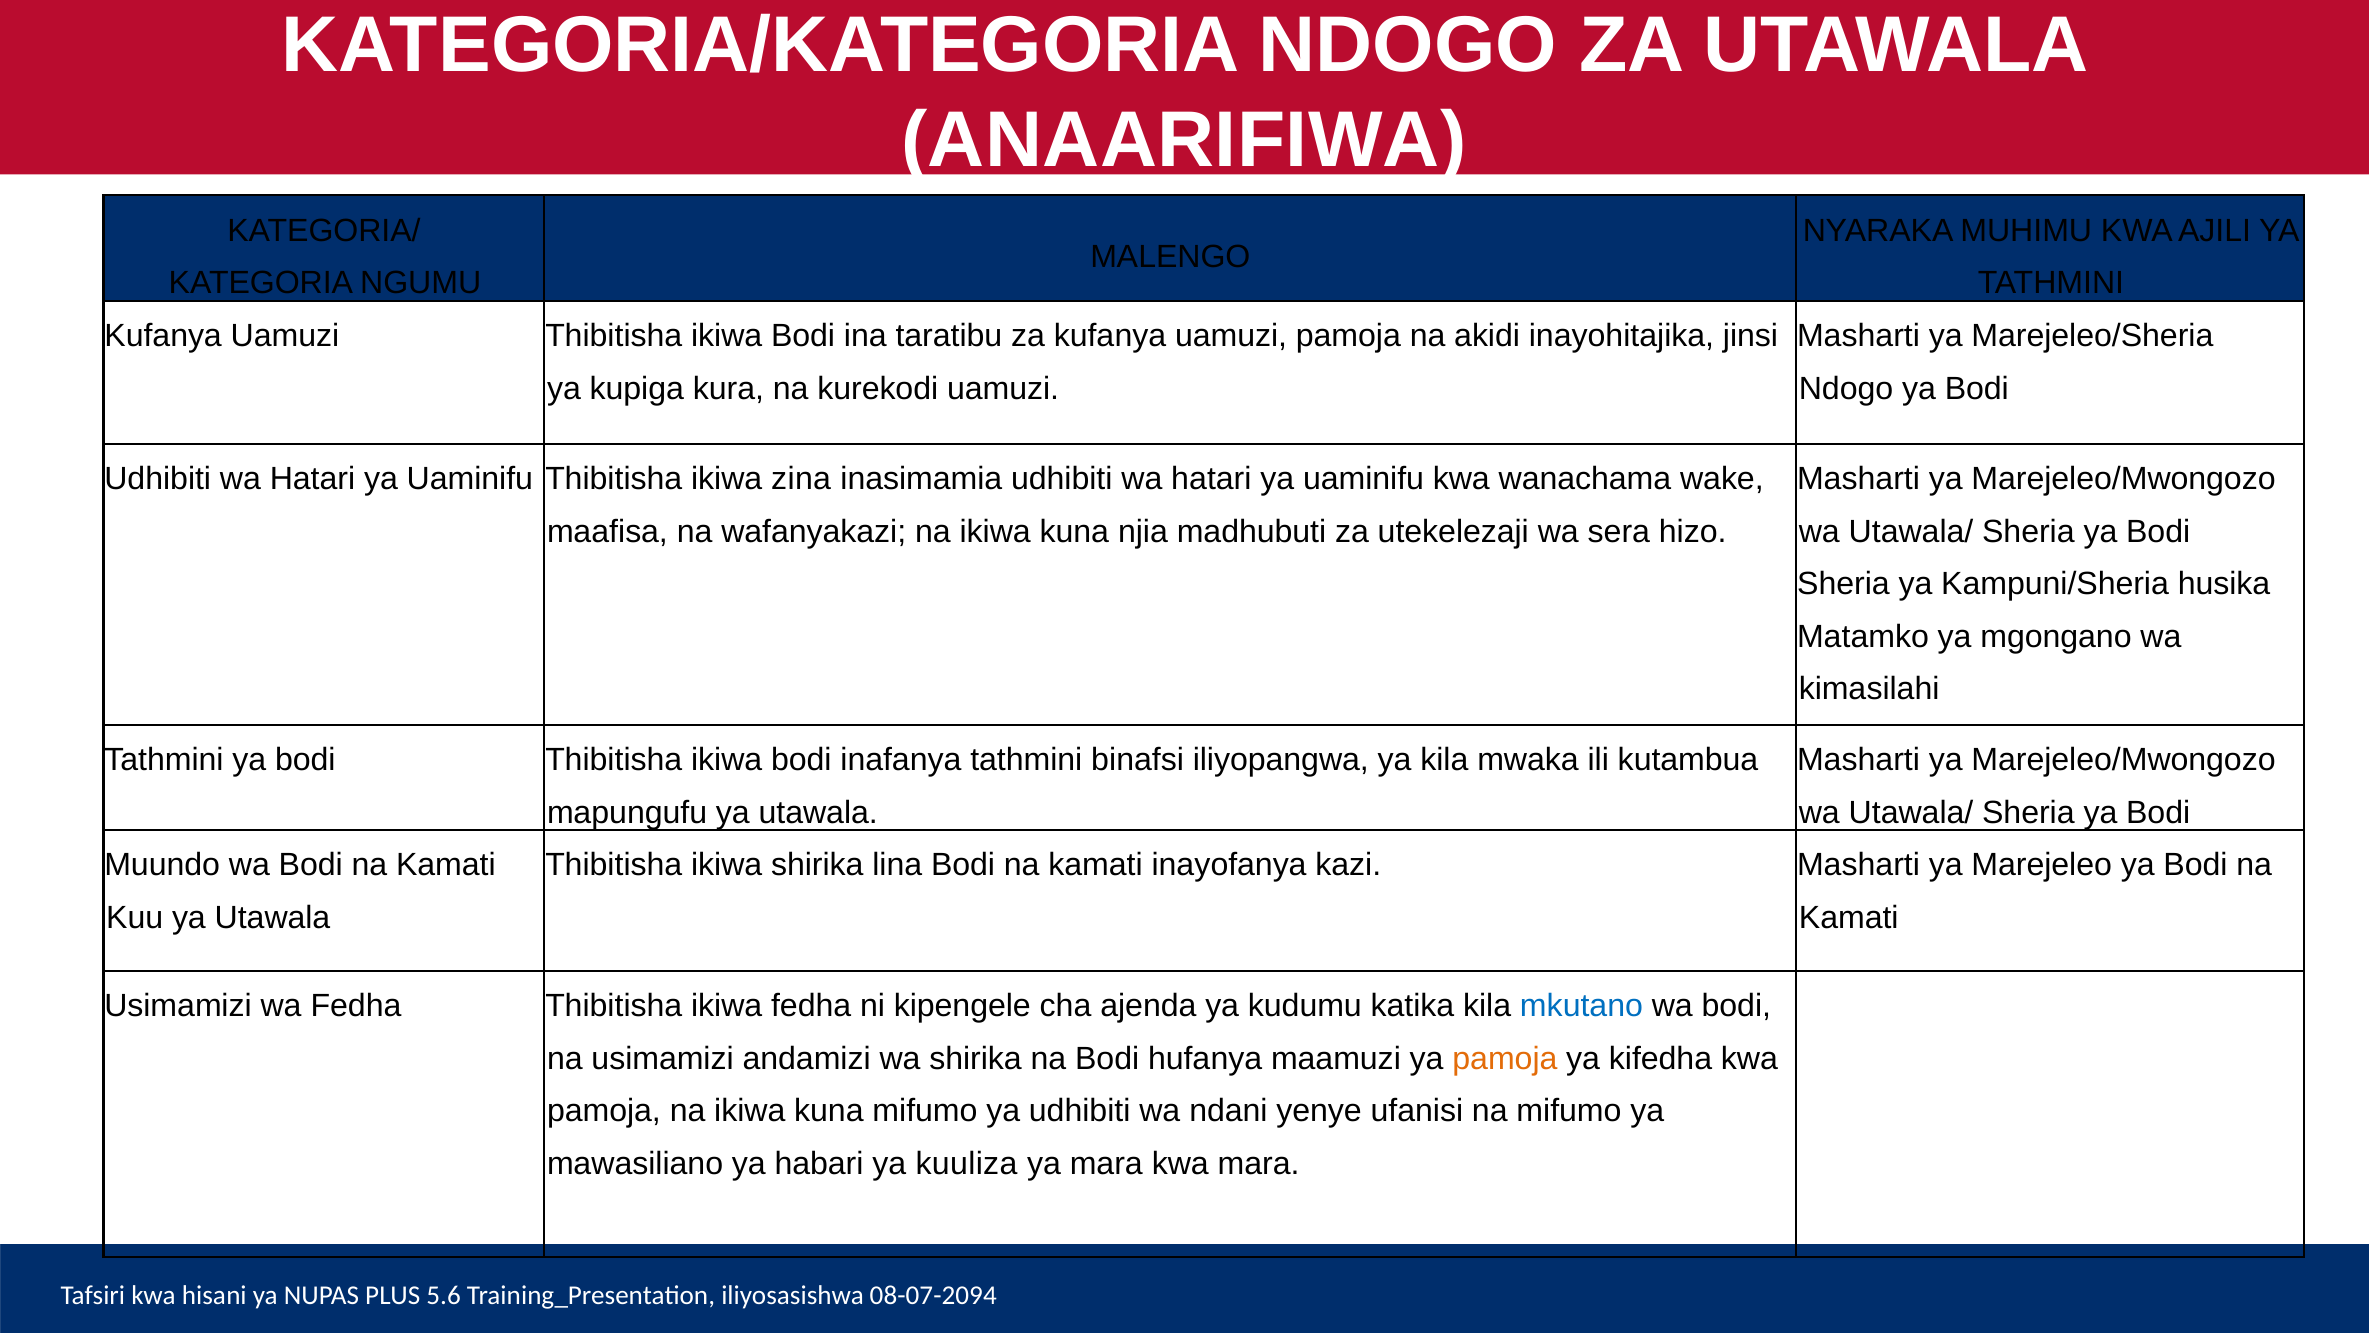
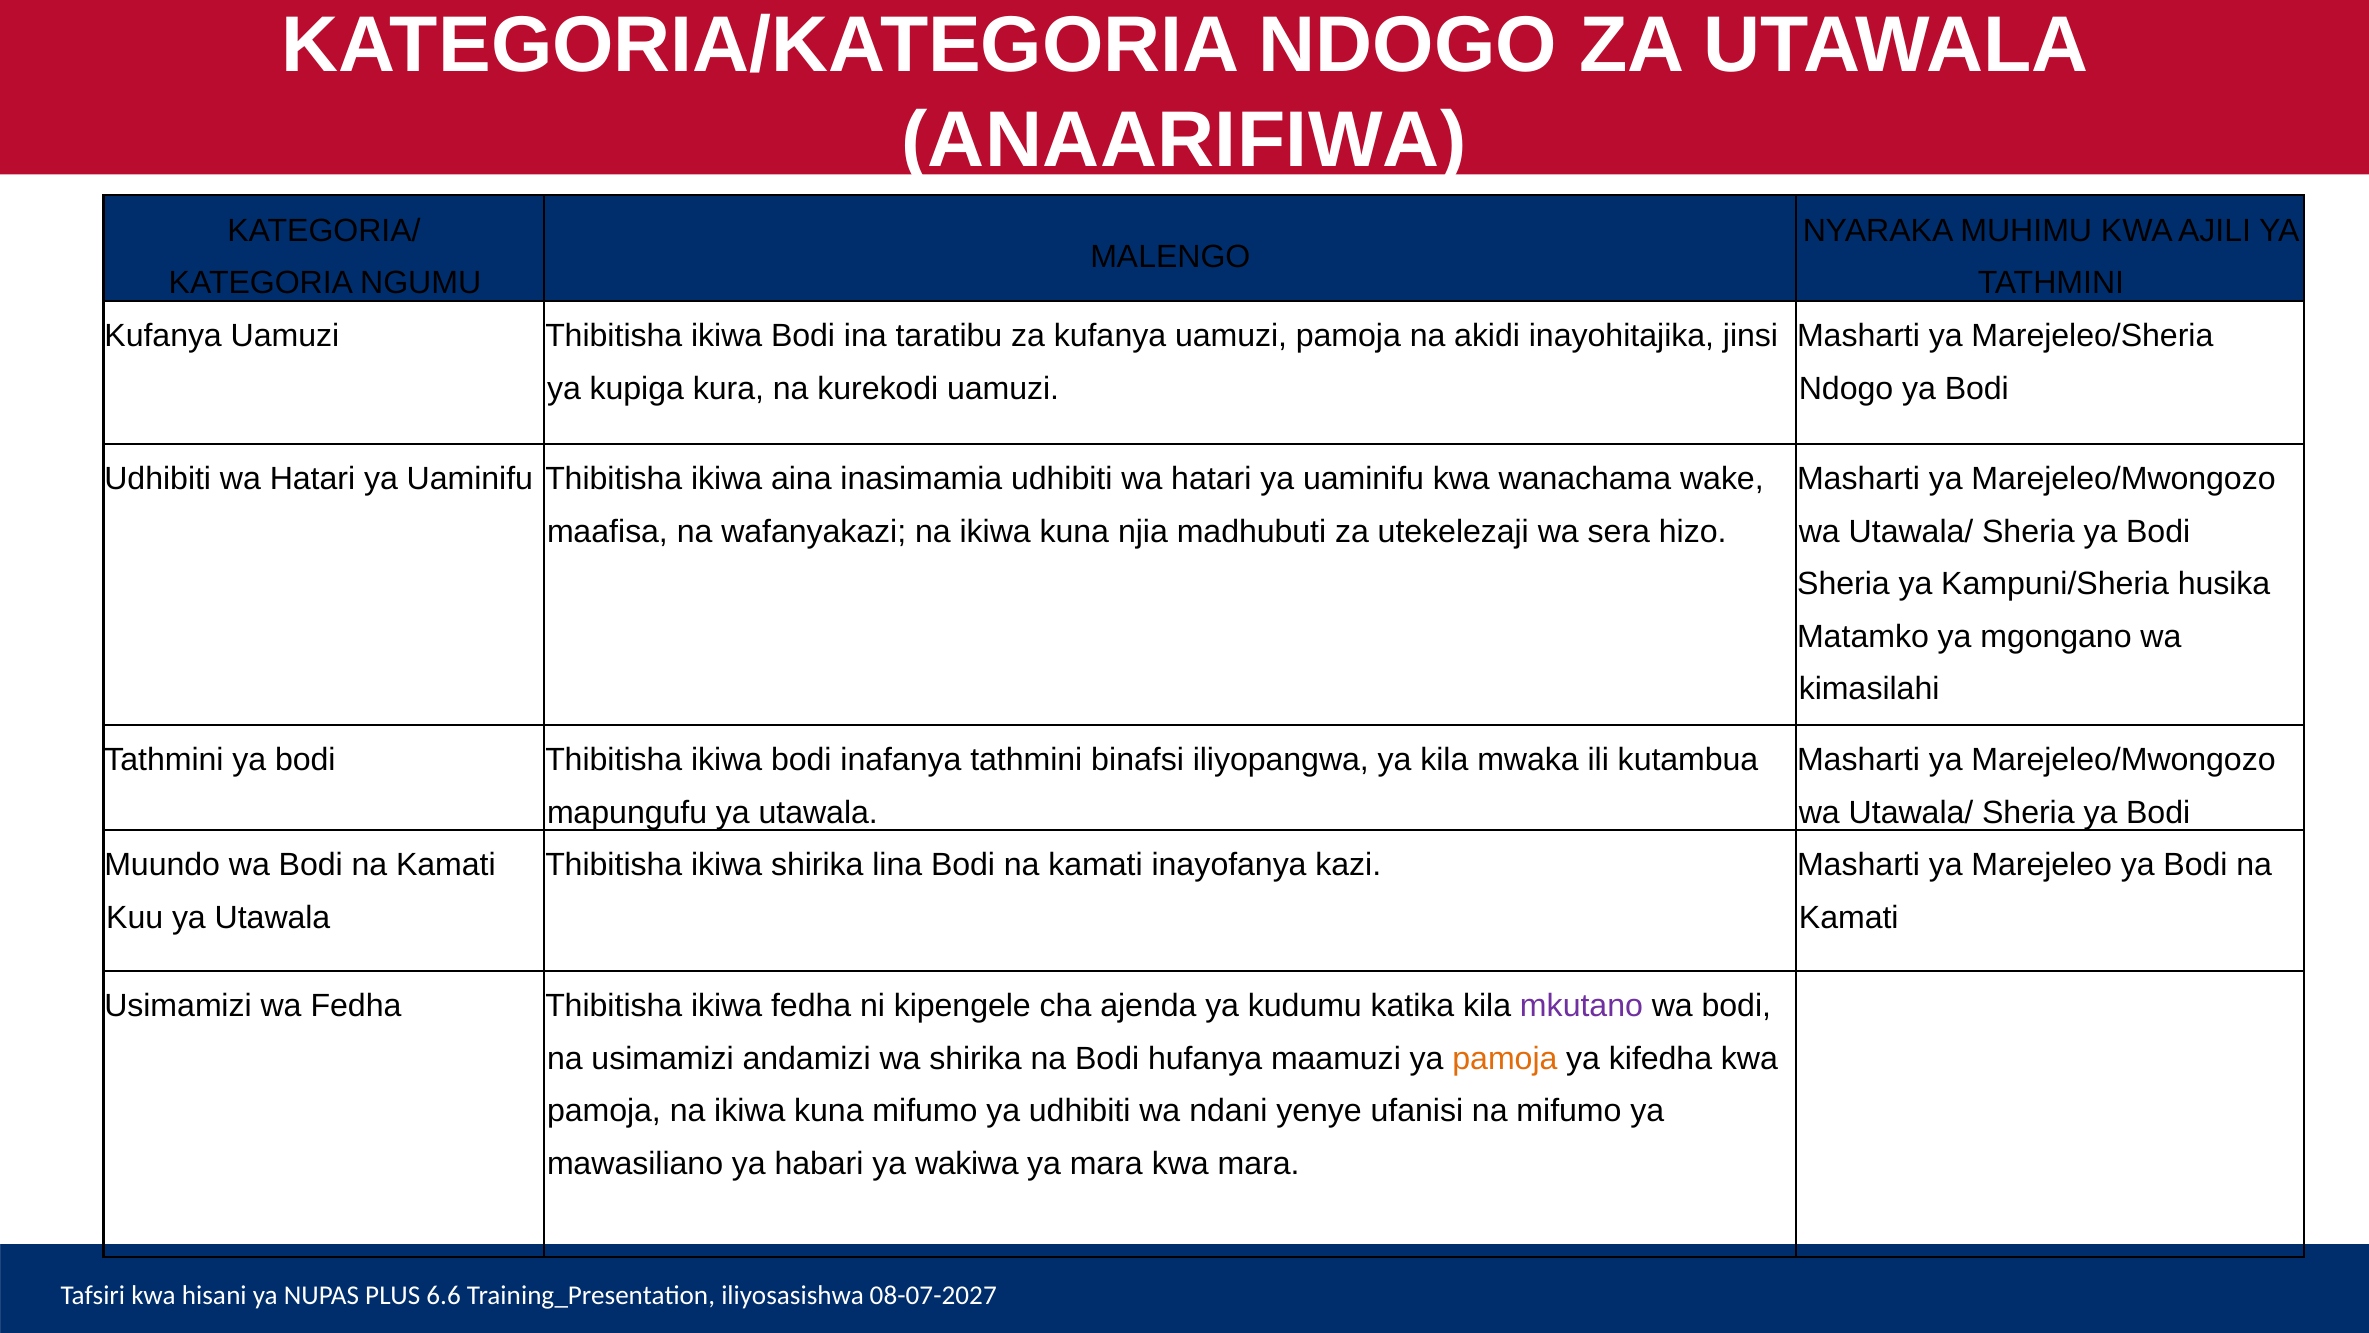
zina: zina -> aina
mkutano colour: blue -> purple
kuuliza: kuuliza -> wakiwa
5.6: 5.6 -> 6.6
08-07-2094: 08-07-2094 -> 08-07-2027
